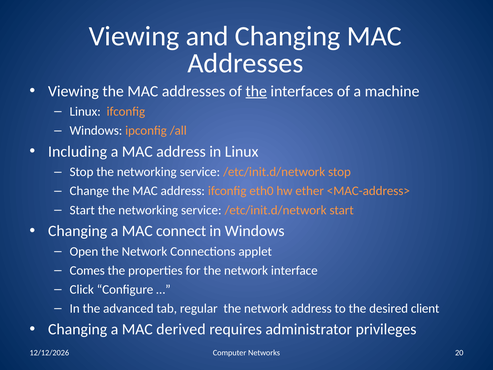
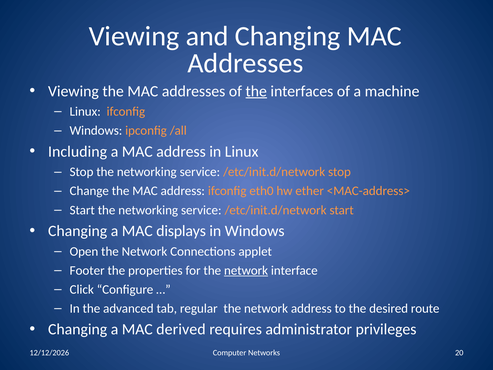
connect: connect -> displays
Comes: Comes -> Footer
network at (246, 270) underline: none -> present
client: client -> route
